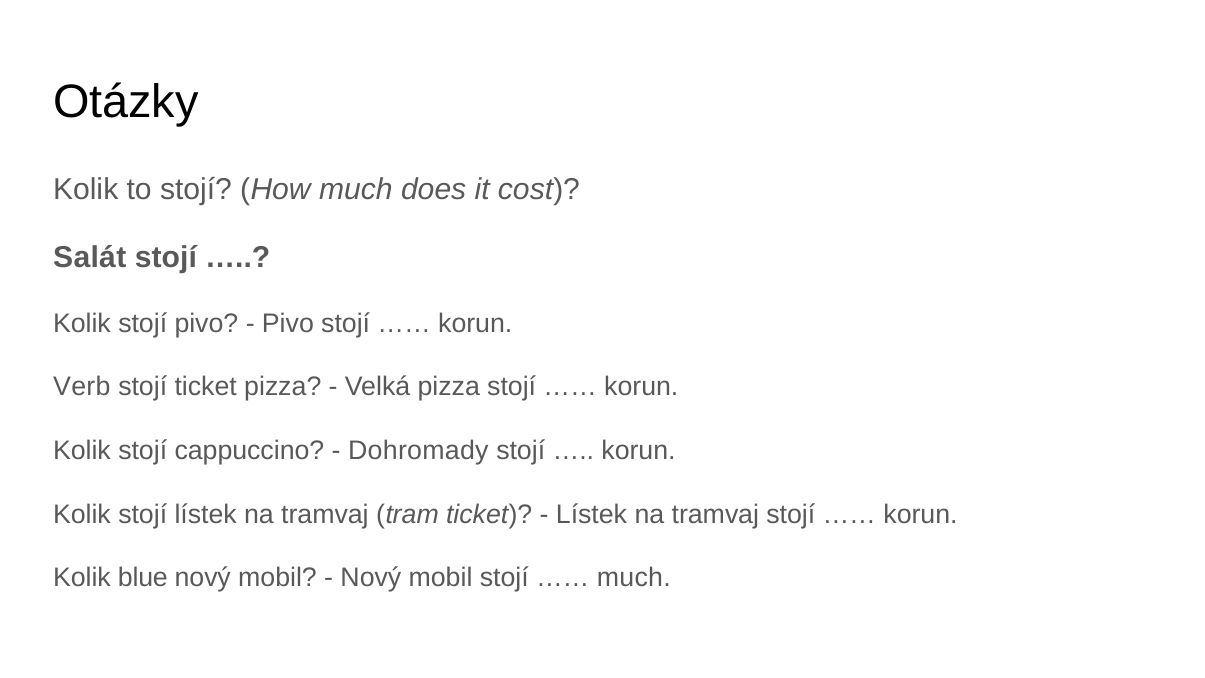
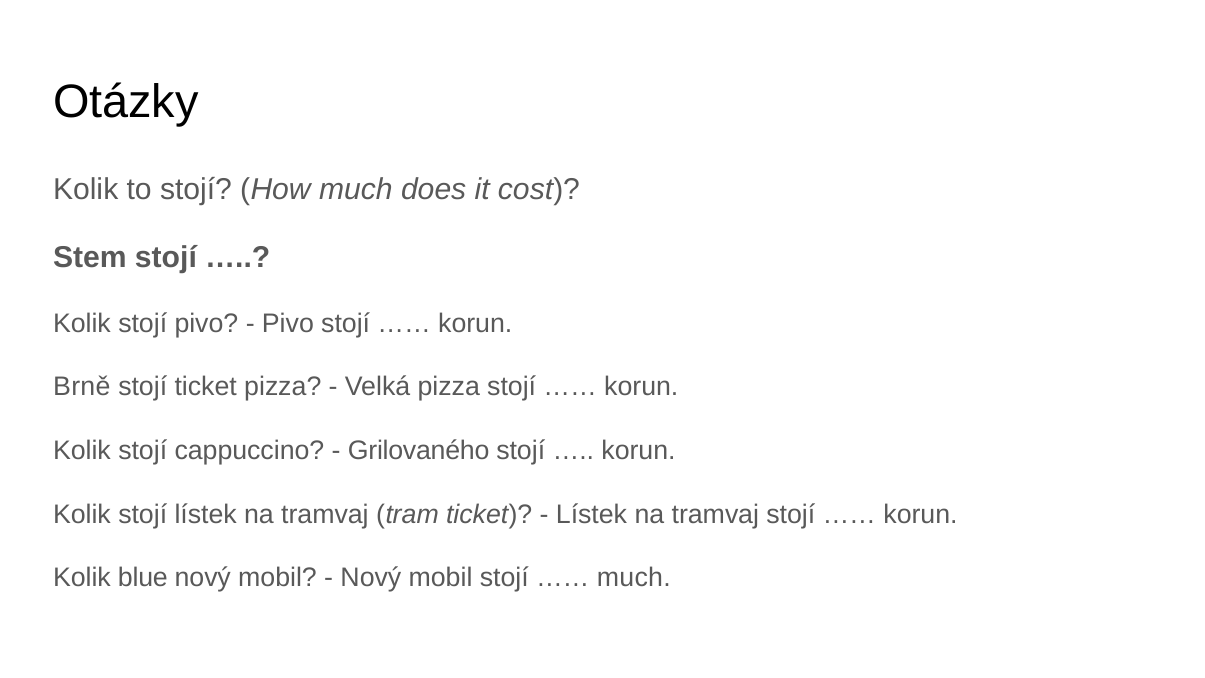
Salát: Salát -> Stem
Verb: Verb -> Brně
Dohromady: Dohromady -> Grilovaného
